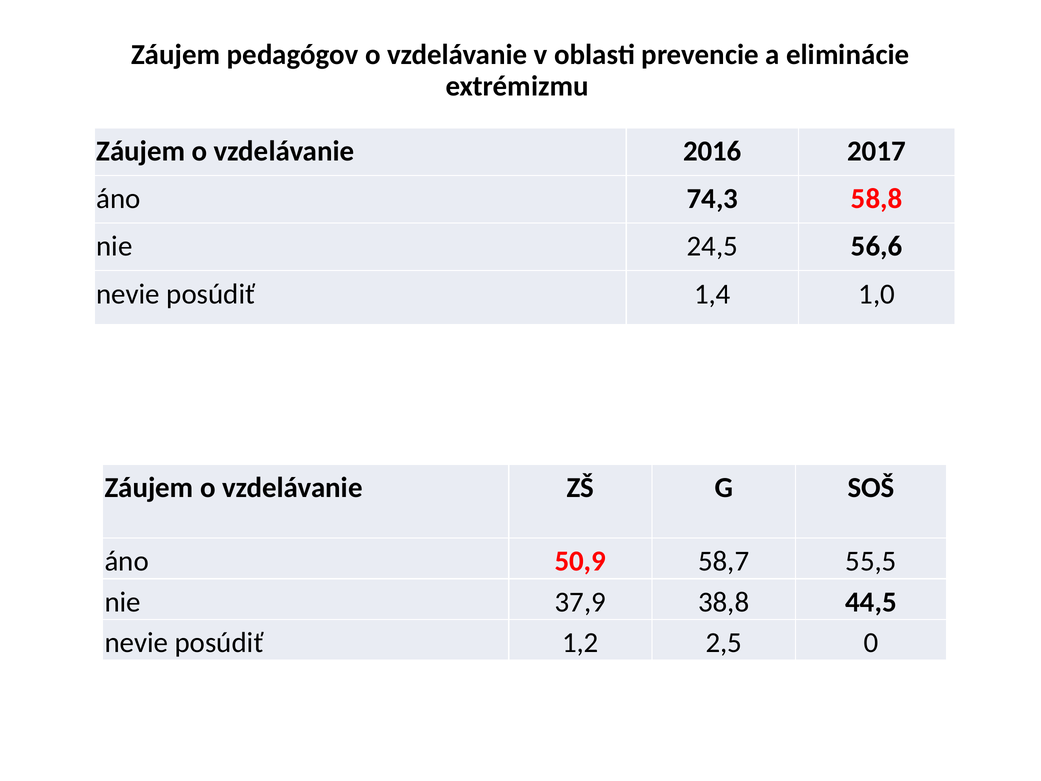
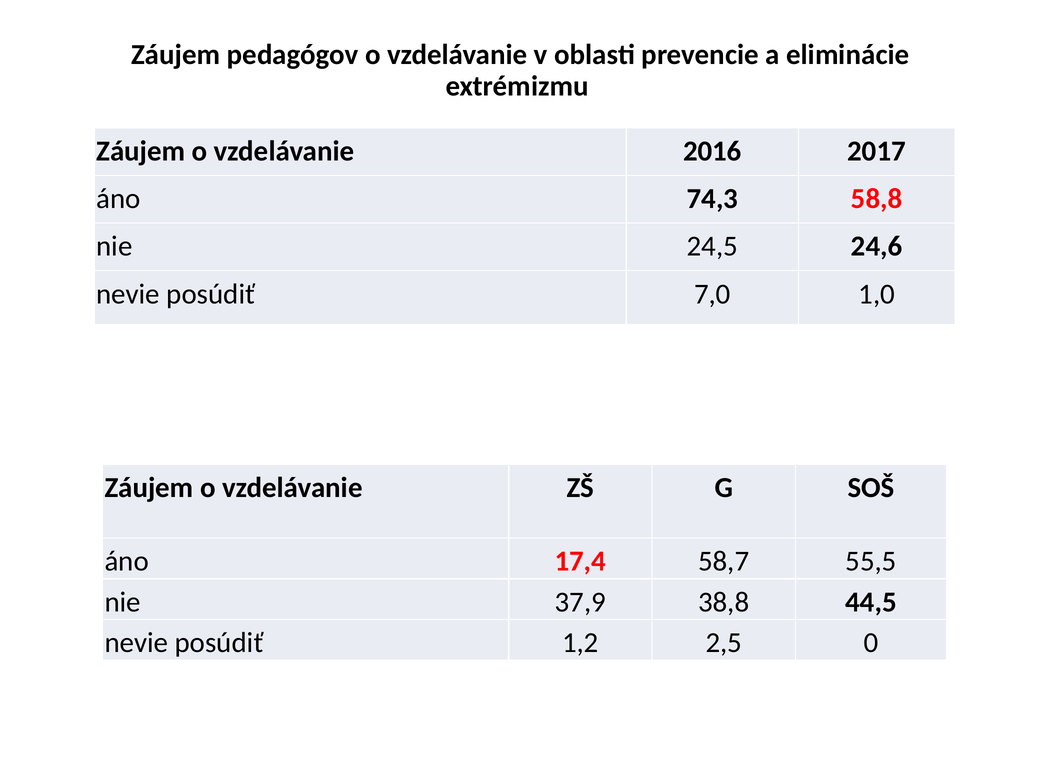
56,6: 56,6 -> 24,6
1,4: 1,4 -> 7,0
50,9: 50,9 -> 17,4
